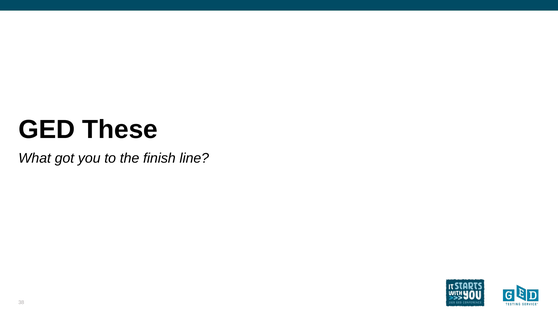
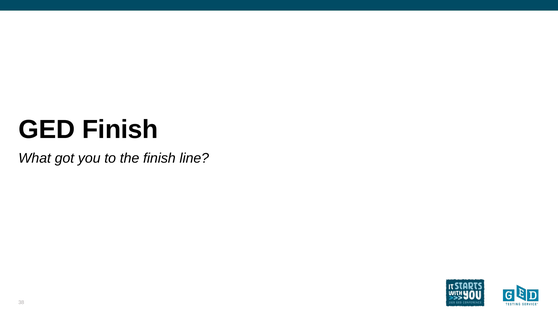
GED These: These -> Finish
